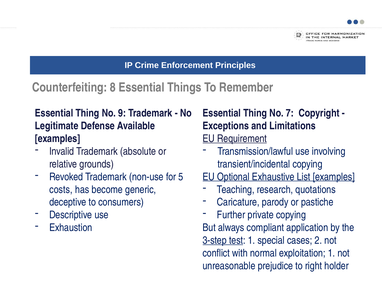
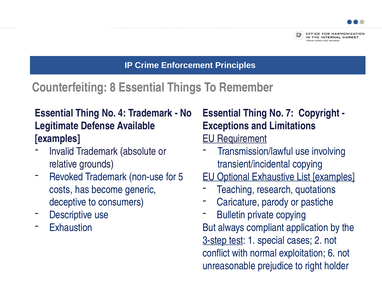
9: 9 -> 4
Further: Further -> Bulletin
exploitation 1: 1 -> 6
